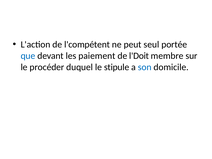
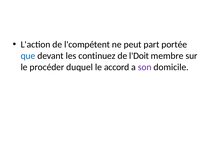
seul: seul -> part
paiement: paiement -> continuez
stipule: stipule -> accord
son colour: blue -> purple
